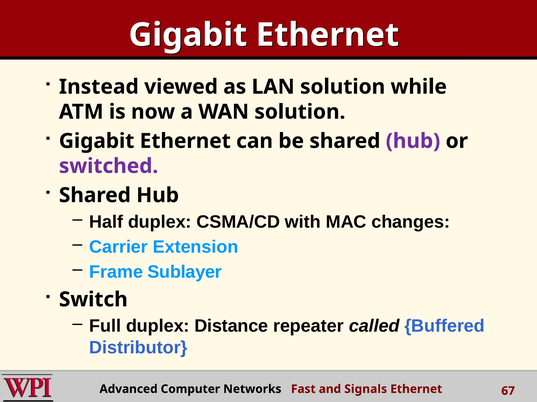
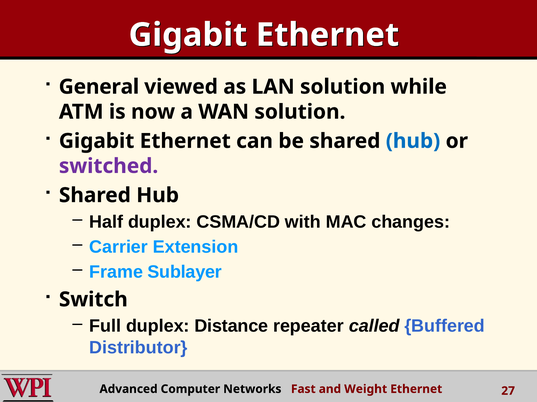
Instead: Instead -> General
hub at (413, 141) colour: purple -> blue
Signals: Signals -> Weight
67: 67 -> 27
